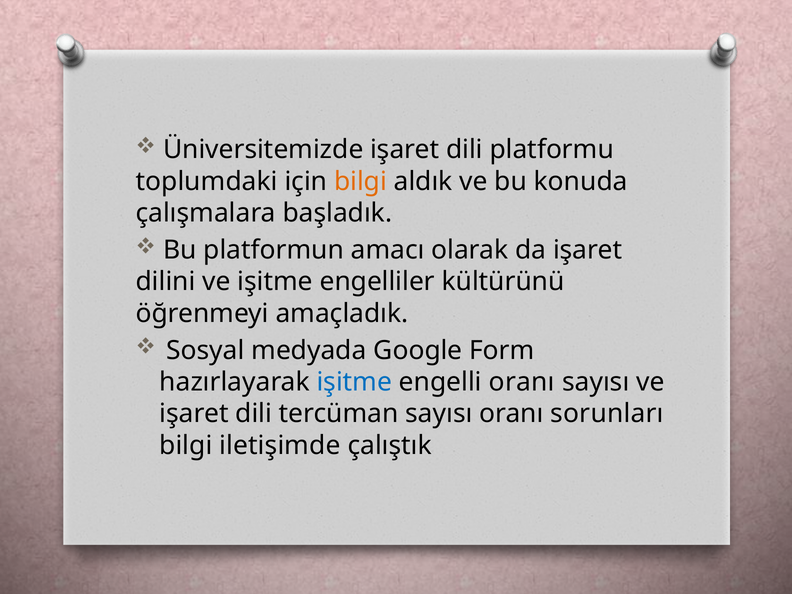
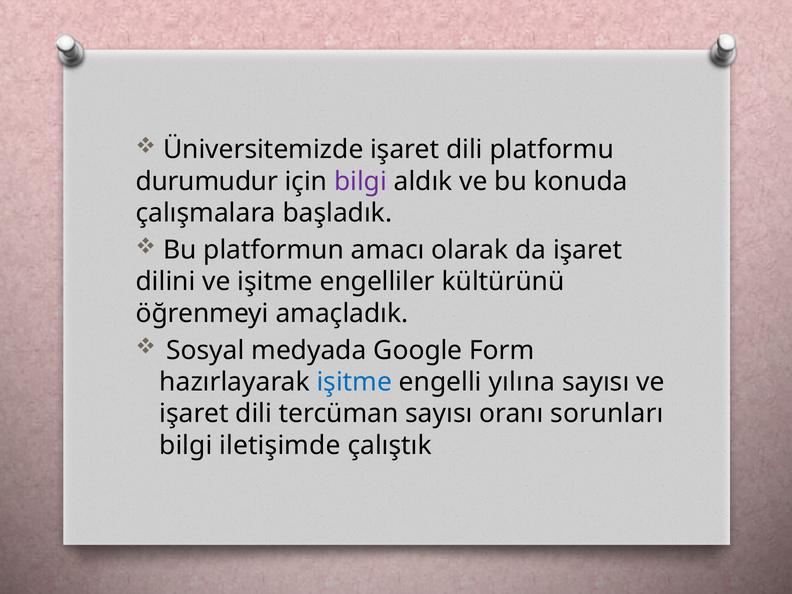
toplumdaki: toplumdaki -> durumudur
bilgi at (360, 181) colour: orange -> purple
engelli oranı: oranı -> yılına
